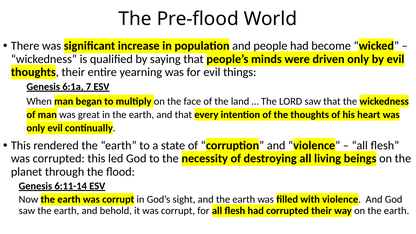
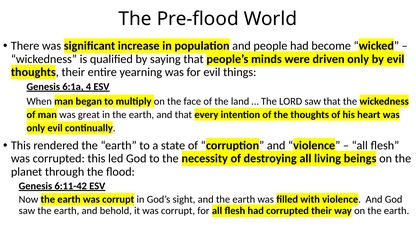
7: 7 -> 4
6:11-14: 6:11-14 -> 6:11-42
